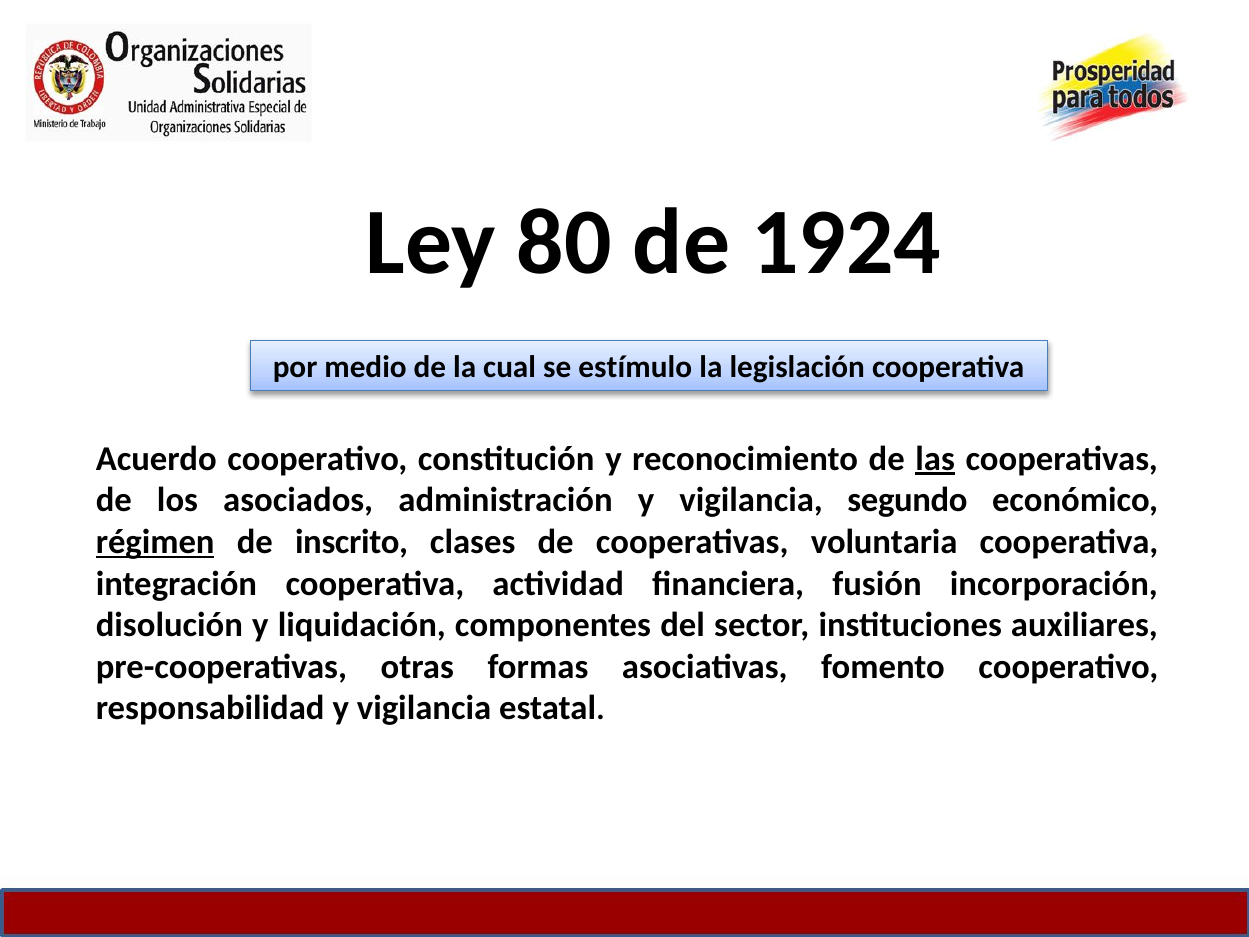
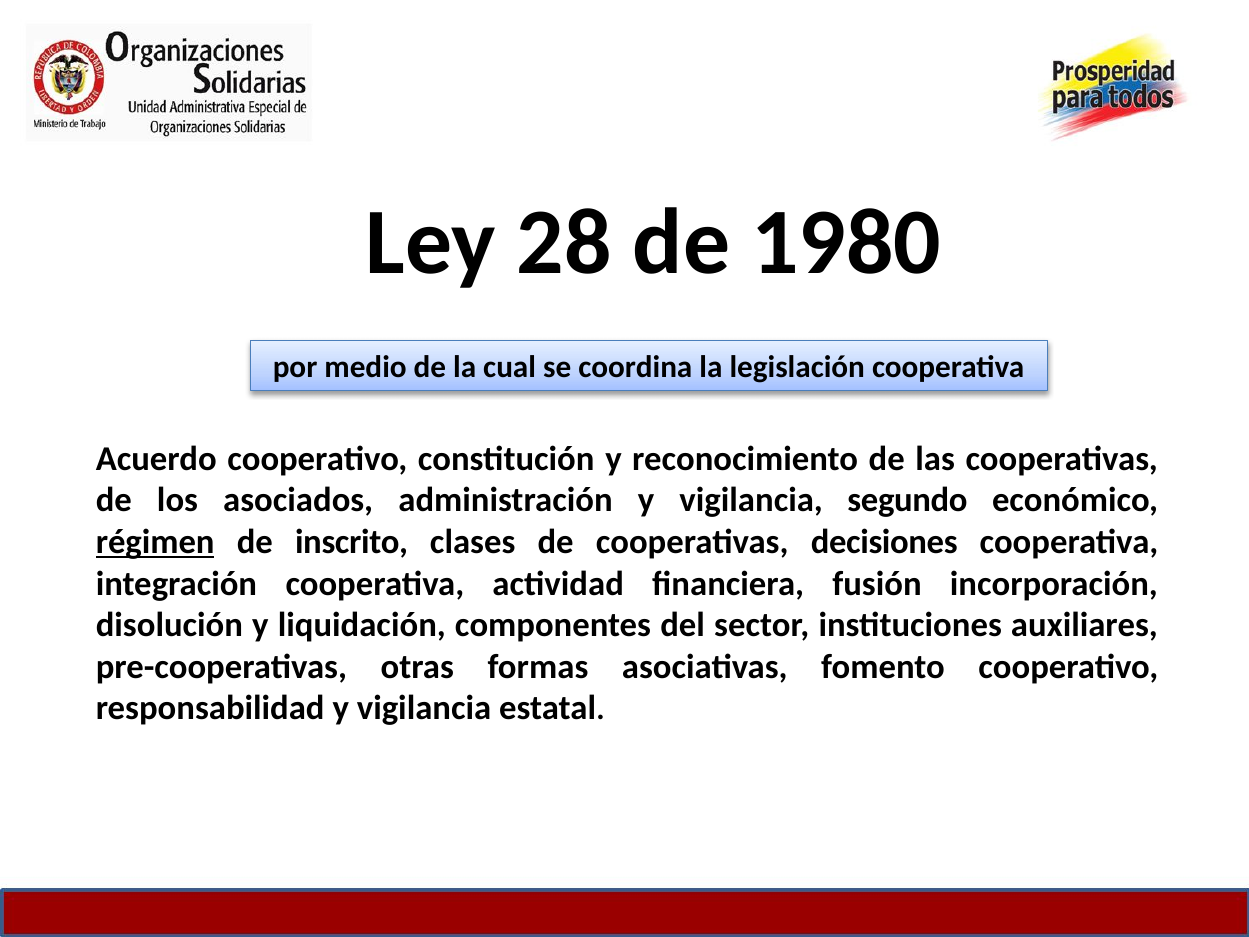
80: 80 -> 28
1924: 1924 -> 1980
estímulo: estímulo -> coordina
las underline: present -> none
voluntaria: voluntaria -> decisiones
